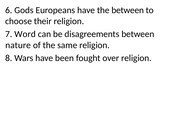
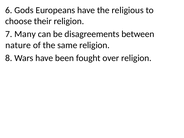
the between: between -> religious
Word: Word -> Many
